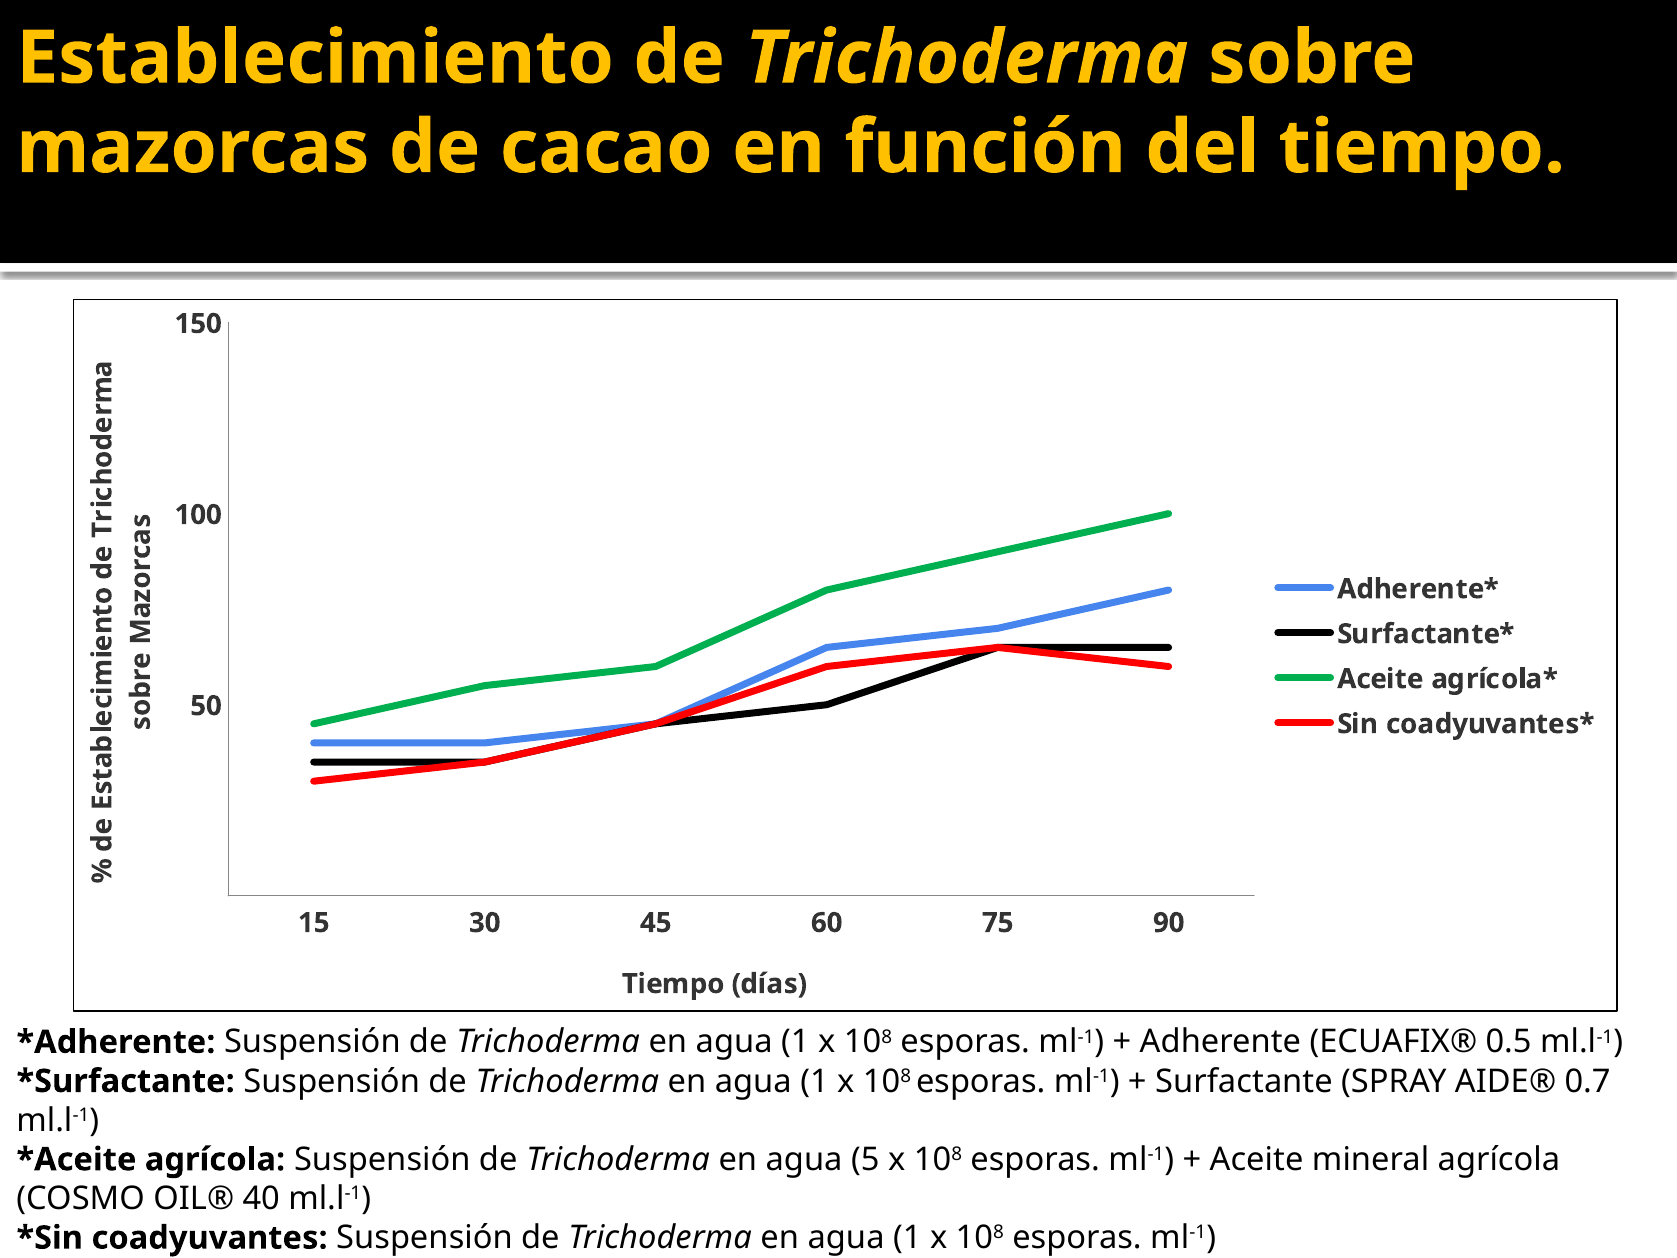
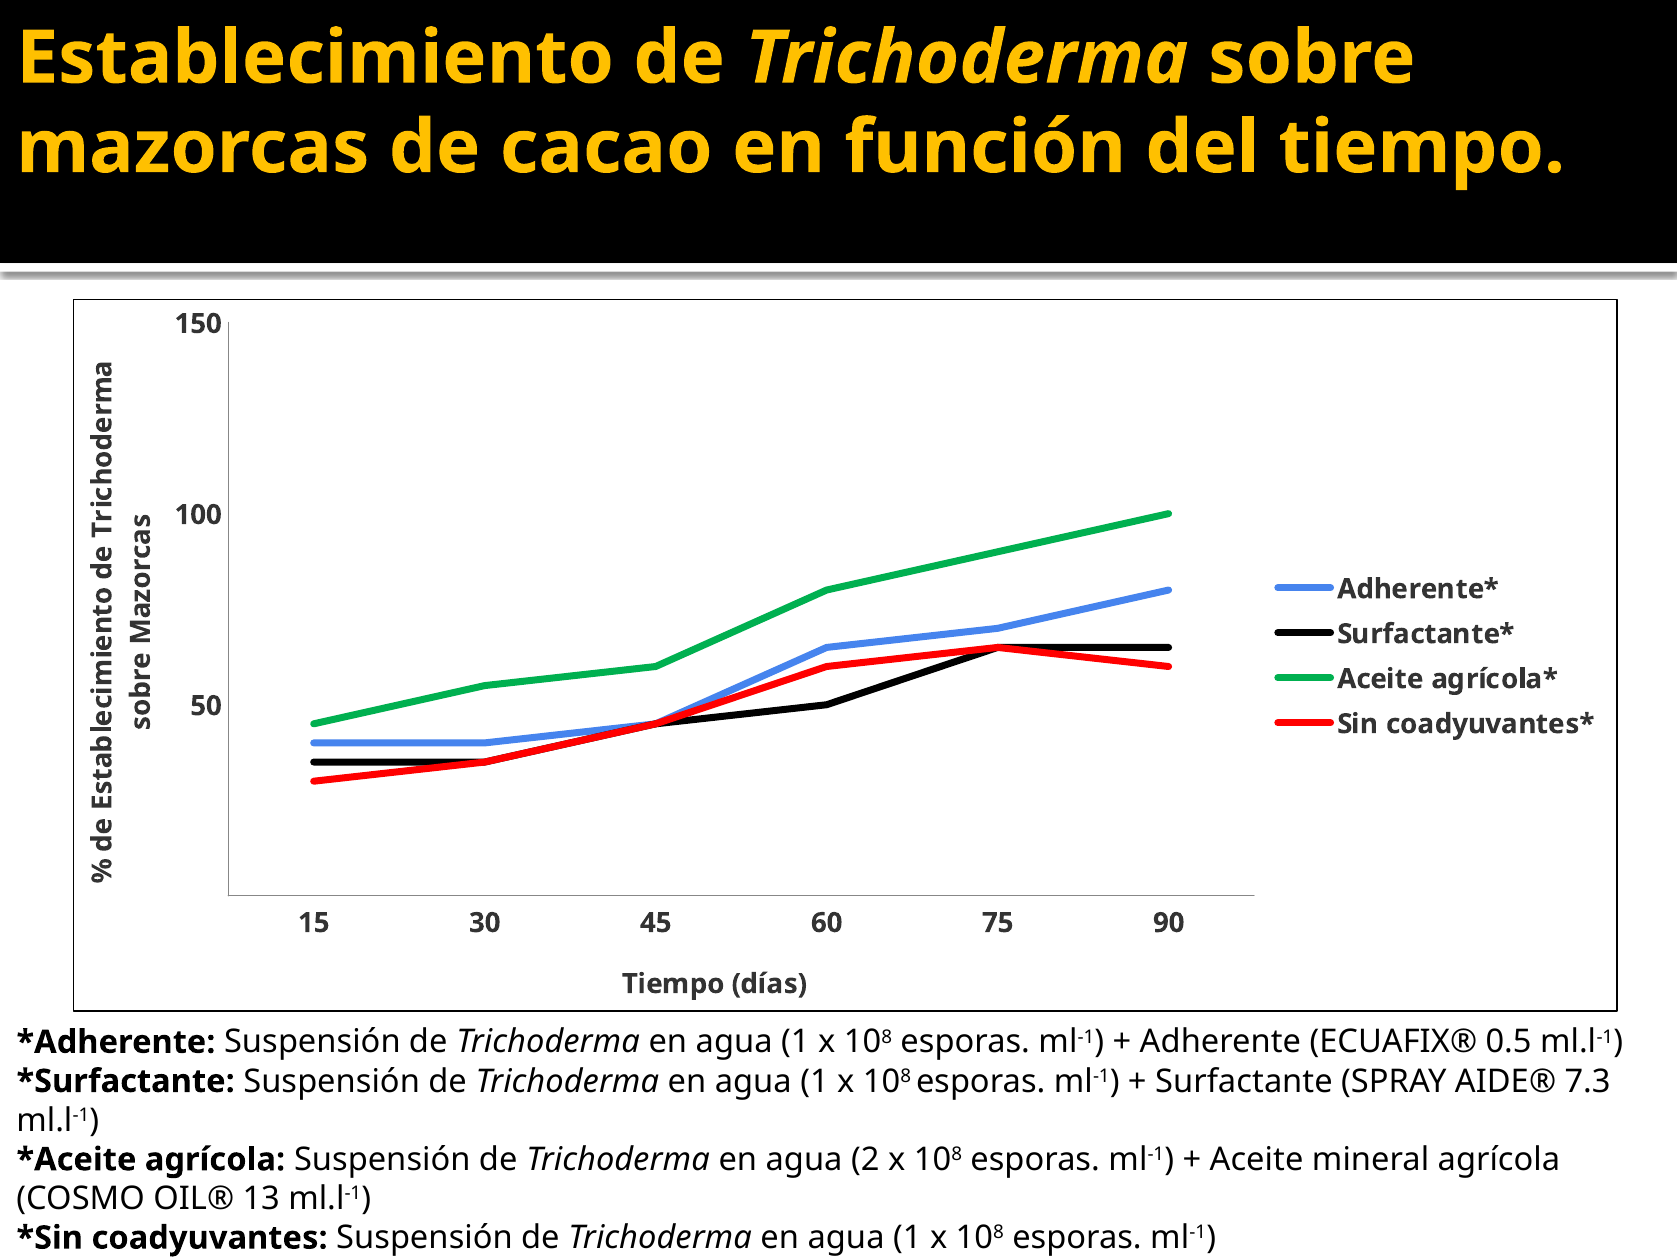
0.7: 0.7 -> 7.3
5: 5 -> 2
40: 40 -> 13
